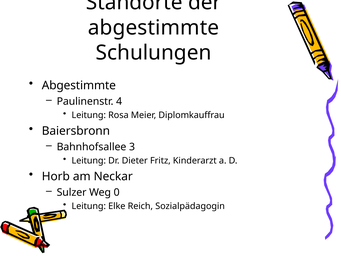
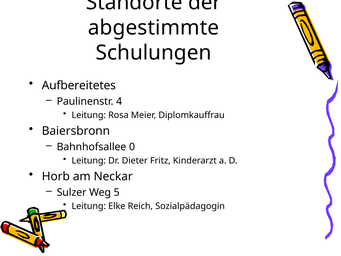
Abgestimmte at (79, 85): Abgestimmte -> Aufbereitetes
3: 3 -> 0
0: 0 -> 5
